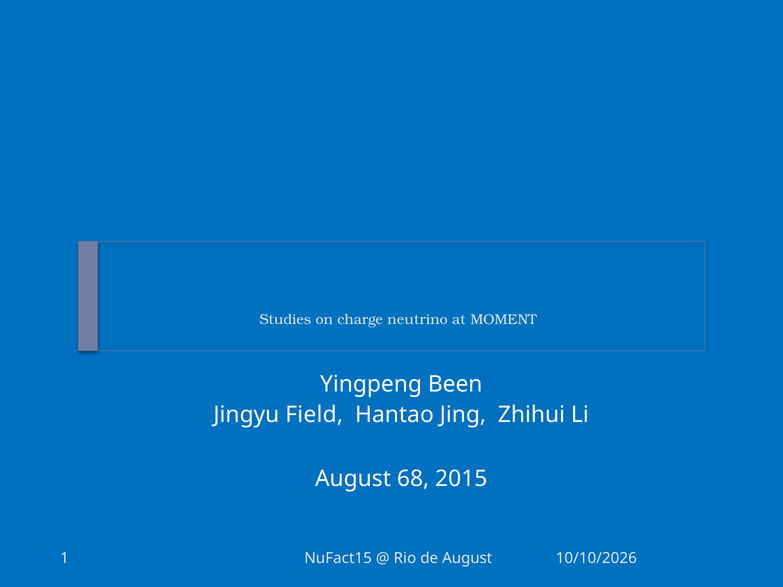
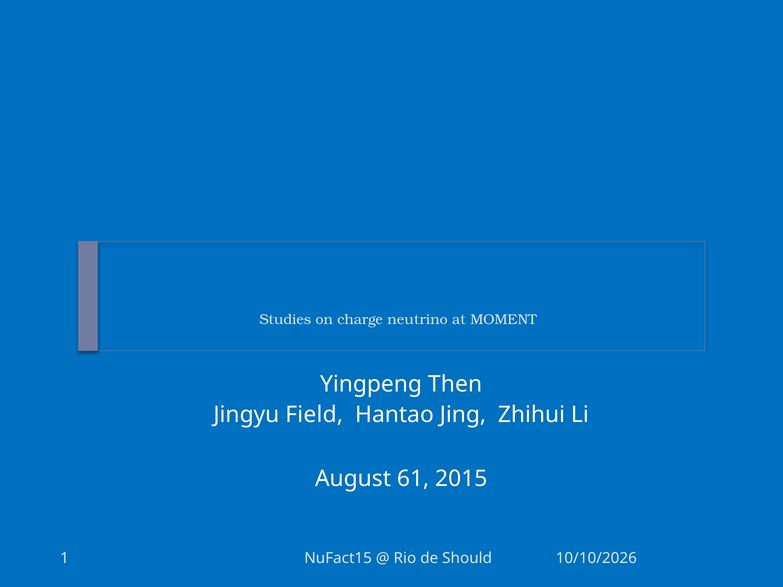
Been: Been -> Then
68: 68 -> 61
de August: August -> Should
